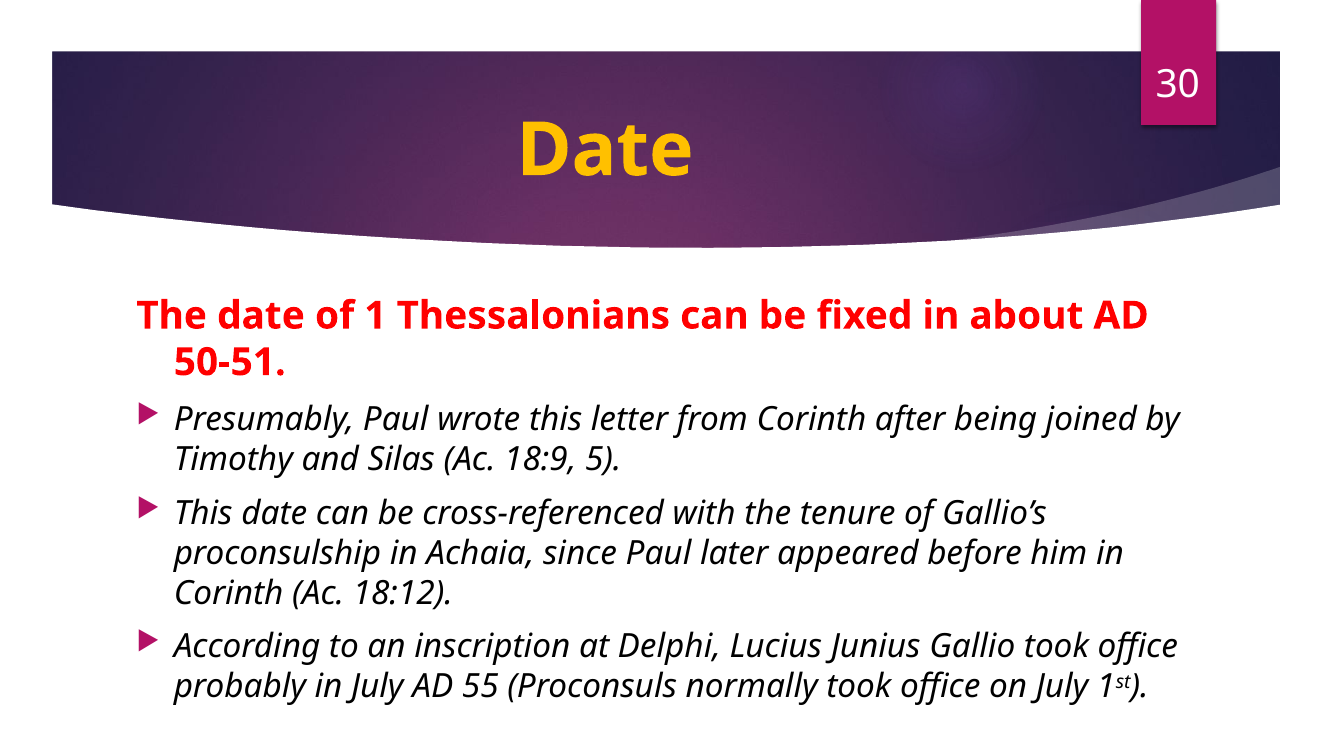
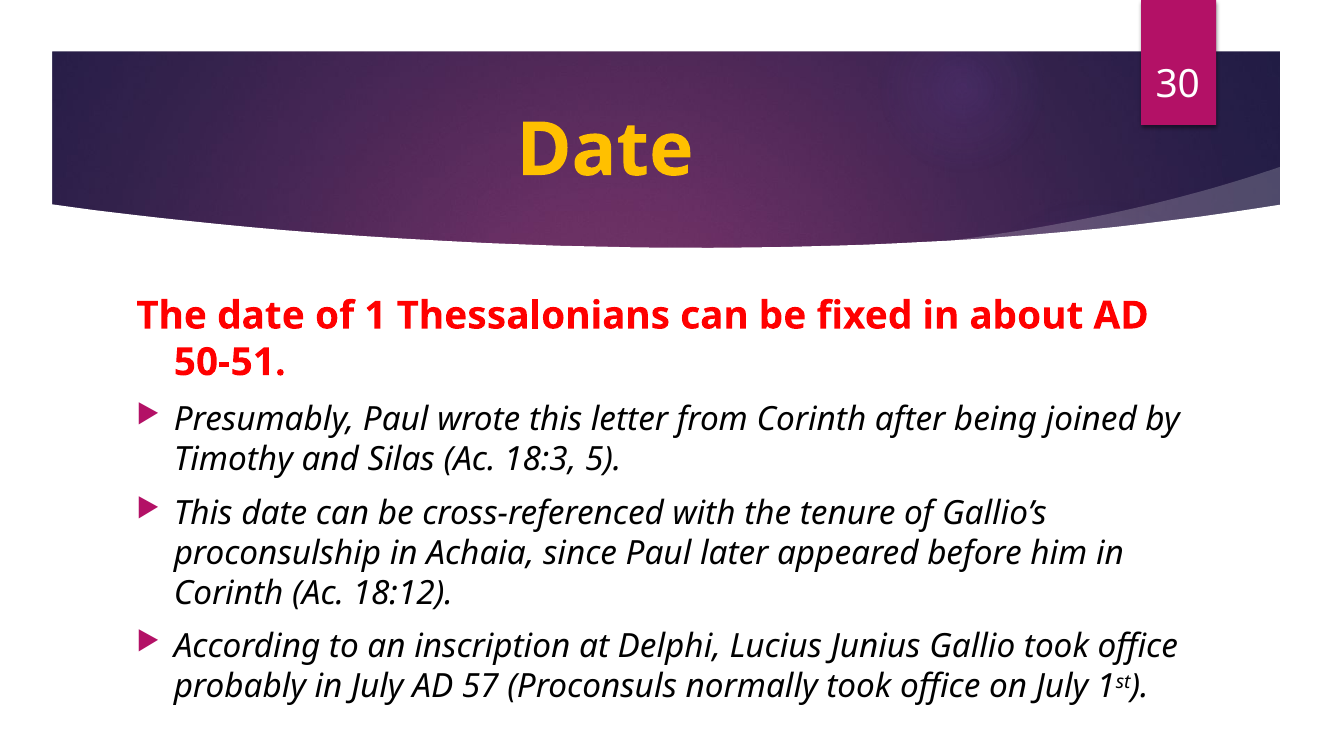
18:9: 18:9 -> 18:3
55: 55 -> 57
